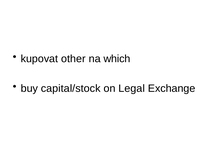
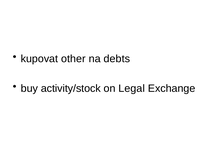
which: which -> debts
capital/stock: capital/stock -> activity/stock
